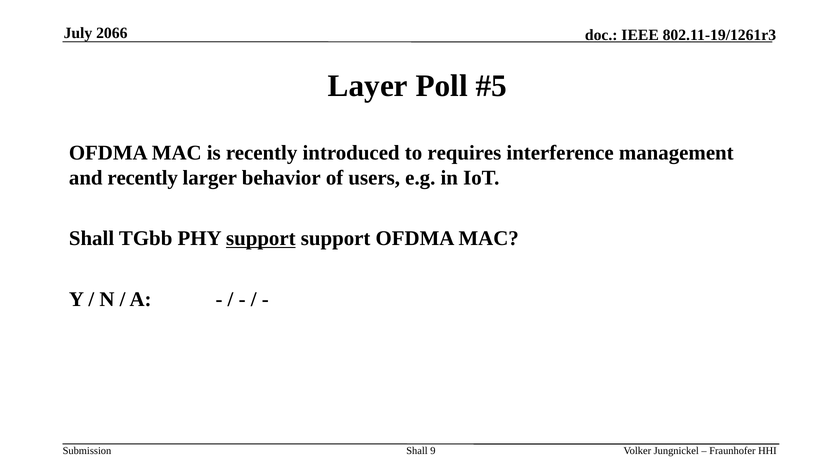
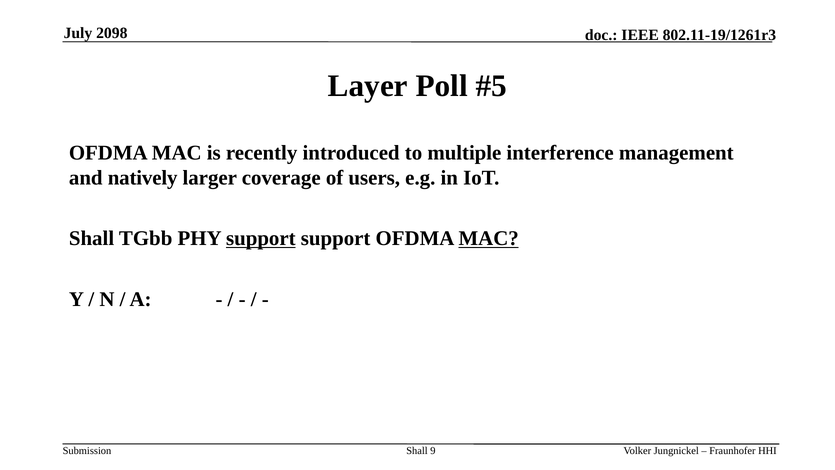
2066: 2066 -> 2098
requires: requires -> multiple
and recently: recently -> natively
behavior: behavior -> coverage
MAC at (489, 238) underline: none -> present
